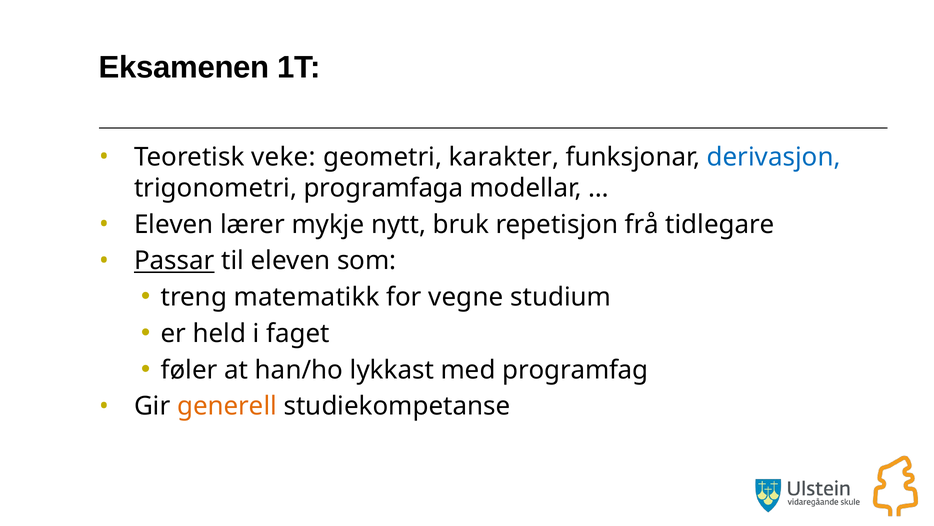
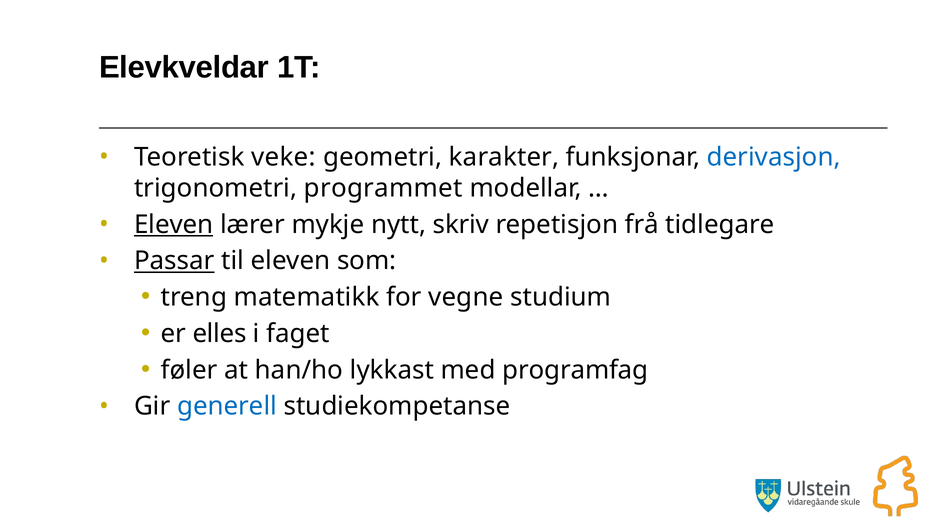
Eksamenen: Eksamenen -> Elevkveldar
programfaga: programfaga -> programmet
Eleven at (174, 224) underline: none -> present
bruk: bruk -> skriv
held: held -> elles
generell colour: orange -> blue
